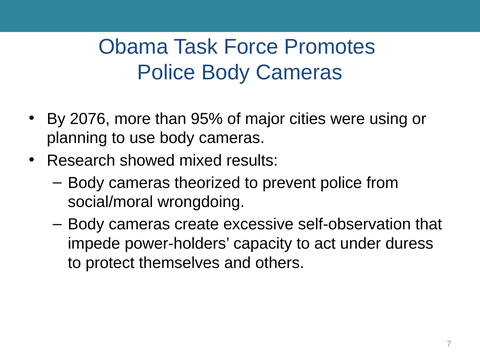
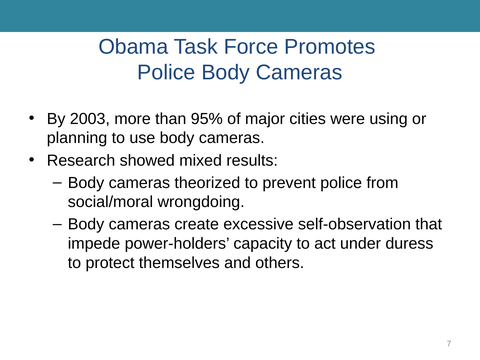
2076: 2076 -> 2003
